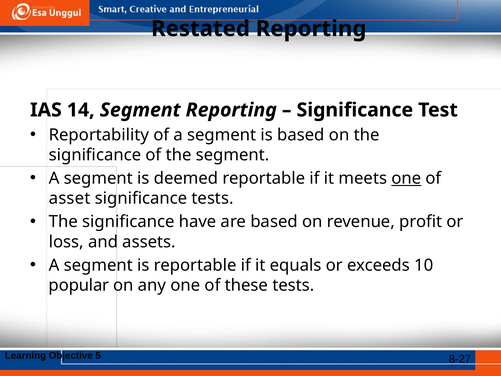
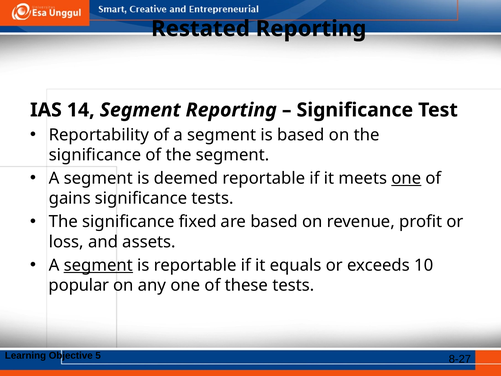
asset: asset -> gains
have: have -> fixed
segment at (98, 265) underline: none -> present
